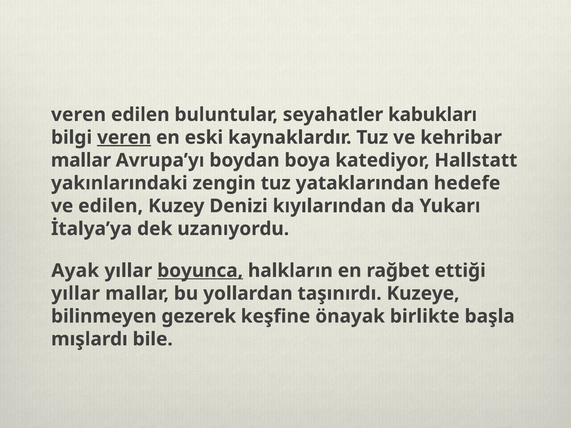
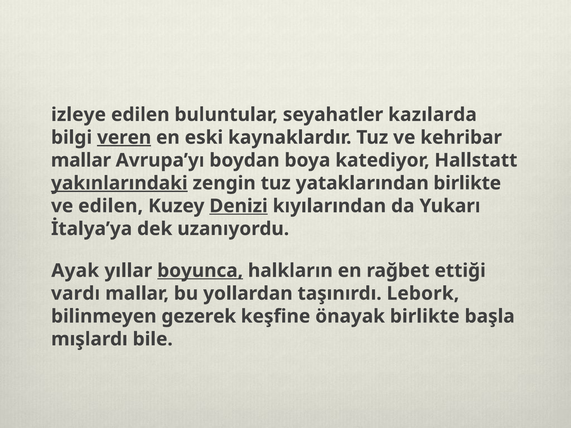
veren at (79, 115): veren -> izleye
kabukları: kabukları -> kazılarda
yakınlarındaki underline: none -> present
yataklarından hedefe: hedefe -> birlikte
Denizi underline: none -> present
yıllar at (76, 294): yıllar -> vardı
Kuzeye: Kuzeye -> Lebork
